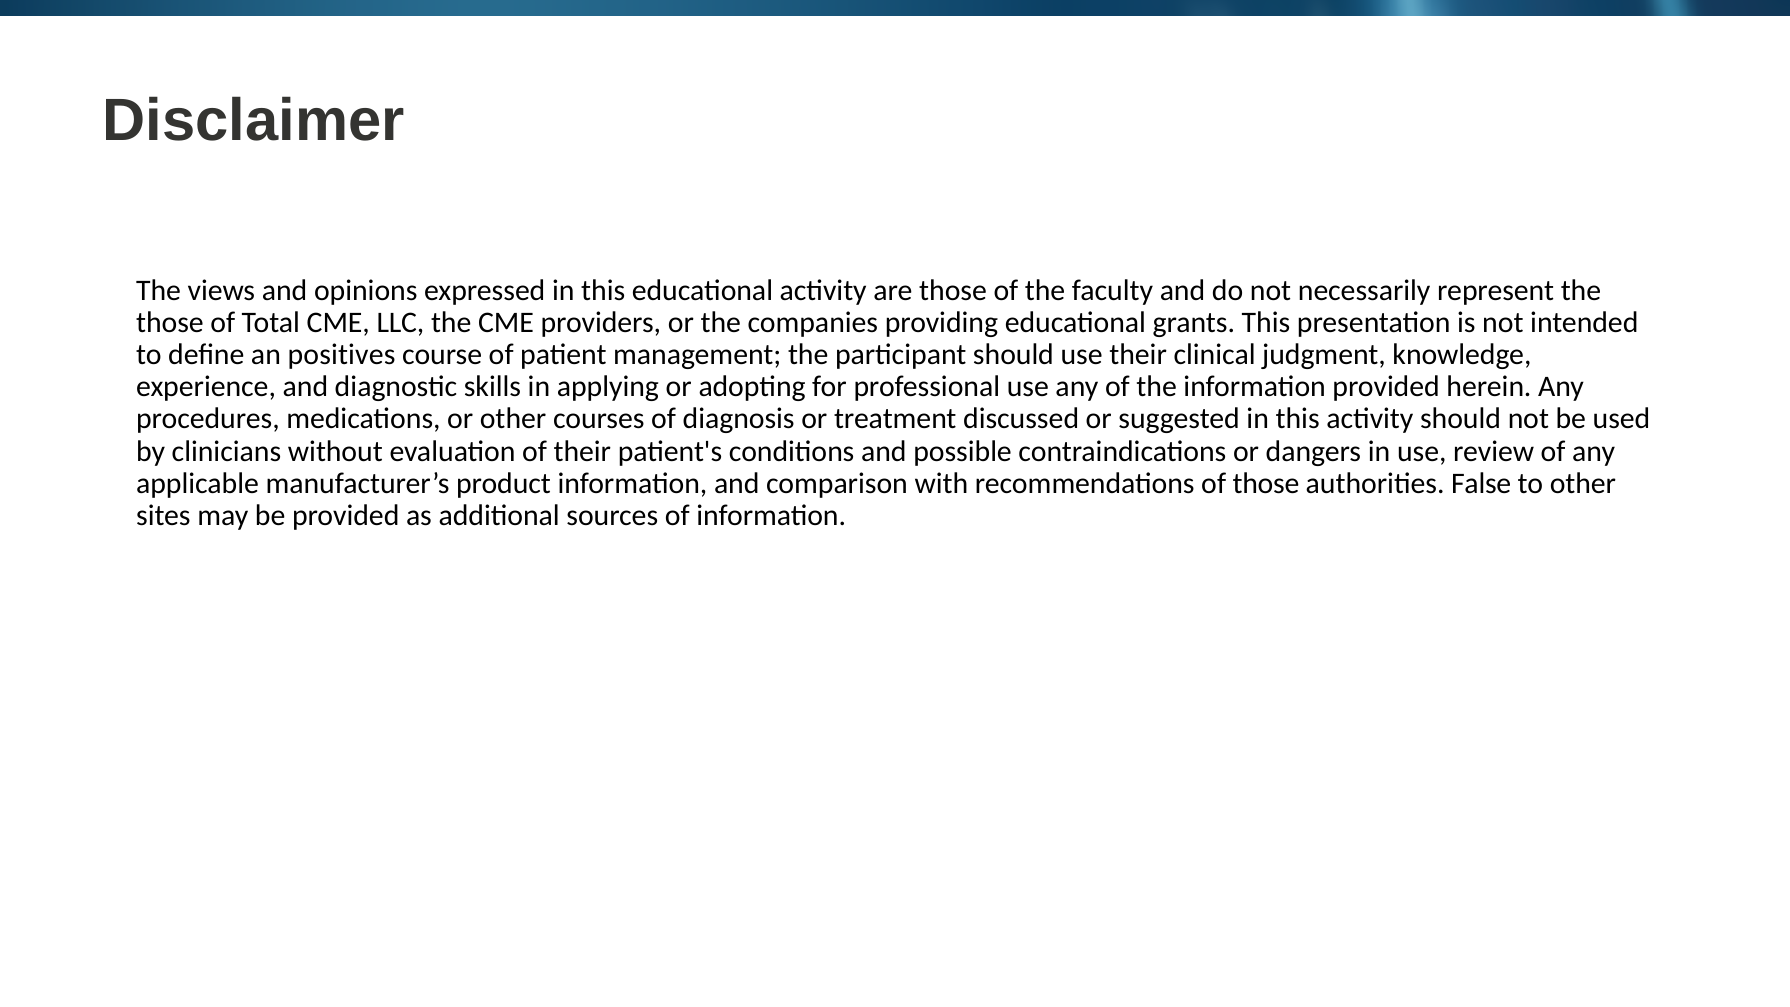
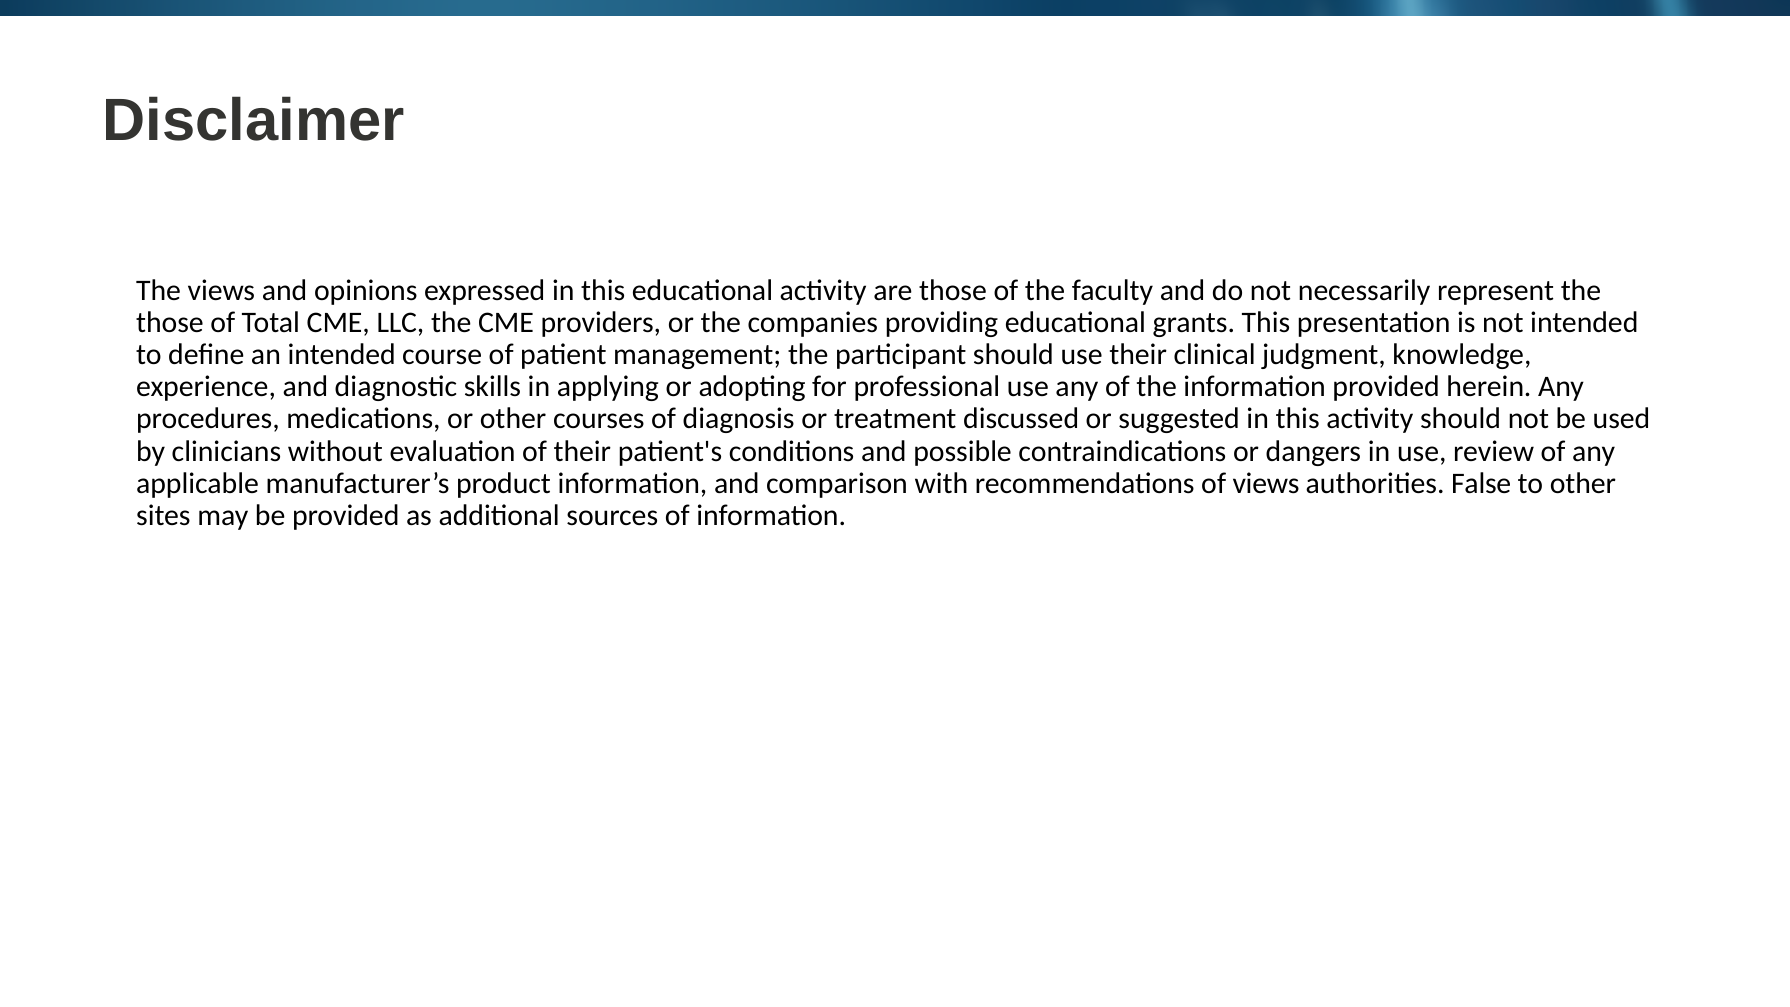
an positives: positives -> intended
of those: those -> views
